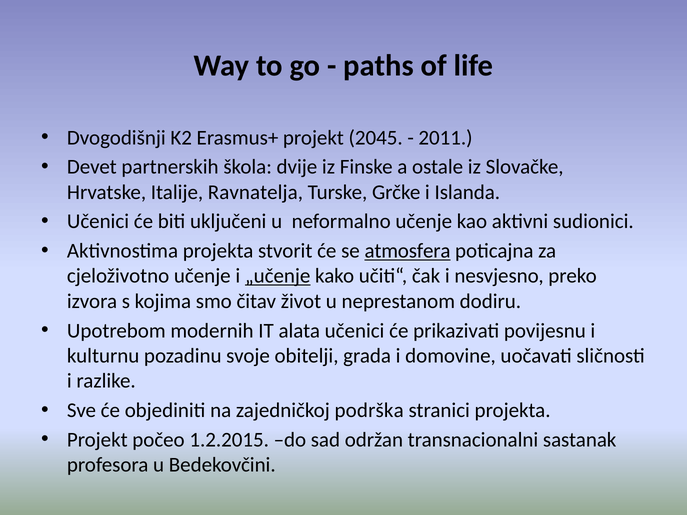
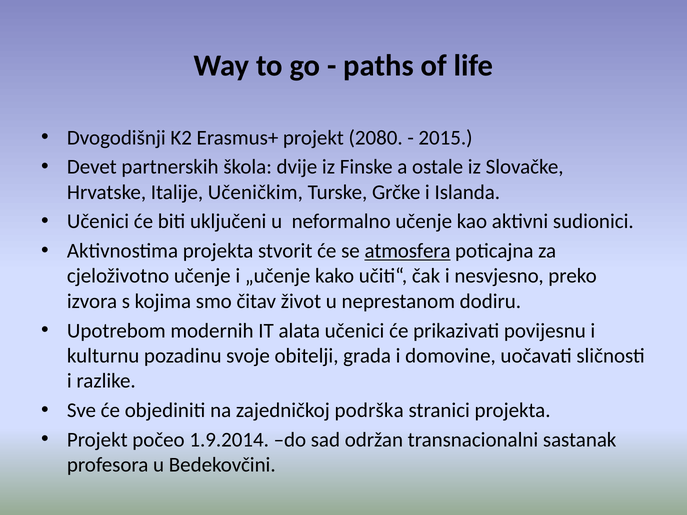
2045: 2045 -> 2080
2011: 2011 -> 2015
Ravnatelja: Ravnatelja -> Učeničkim
„učenje underline: present -> none
1.2.2015: 1.2.2015 -> 1.9.2014
